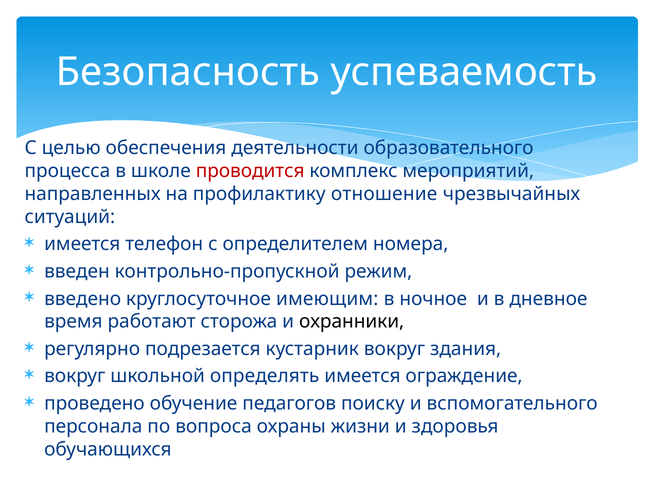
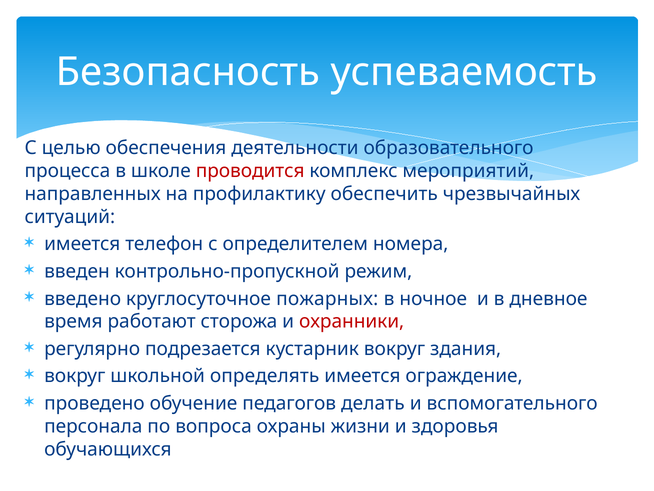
отношение: отношение -> обеспечить
имеющим: имеющим -> пожарных
охранники colour: black -> red
поиску: поиску -> делать
